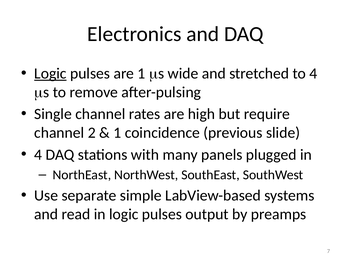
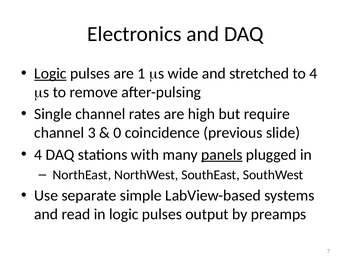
2: 2 -> 3
1 at (117, 133): 1 -> 0
panels underline: none -> present
